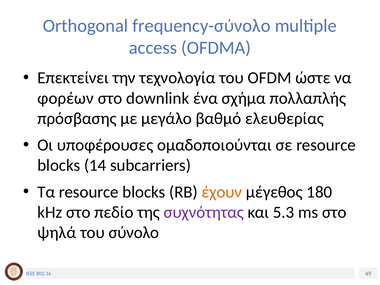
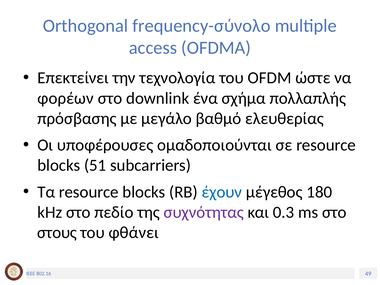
14: 14 -> 51
έχουν colour: orange -> blue
5.3: 5.3 -> 0.3
ψηλά: ψηλά -> στους
σύνολο: σύνολο -> φθάνει
